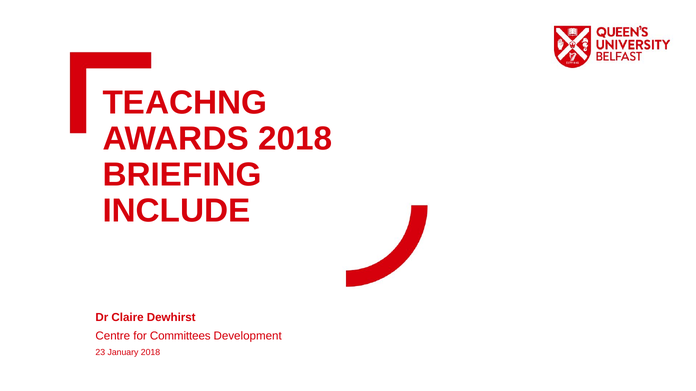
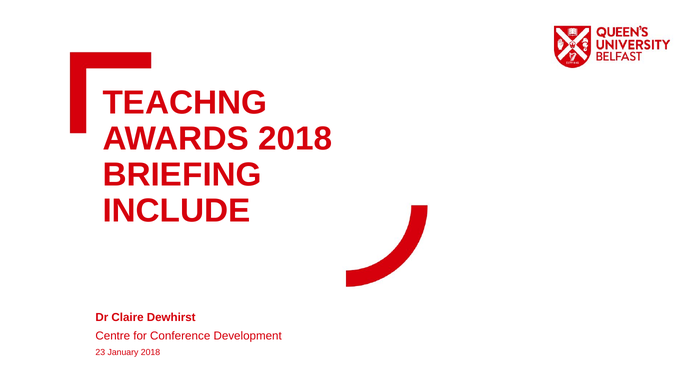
Committees: Committees -> Conference
